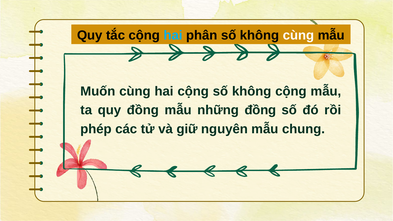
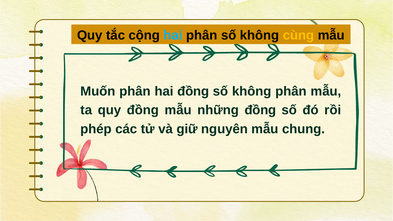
cùng at (298, 35) colour: white -> yellow
Muốn cùng: cùng -> phân
hai cộng: cộng -> đồng
không cộng: cộng -> phân
